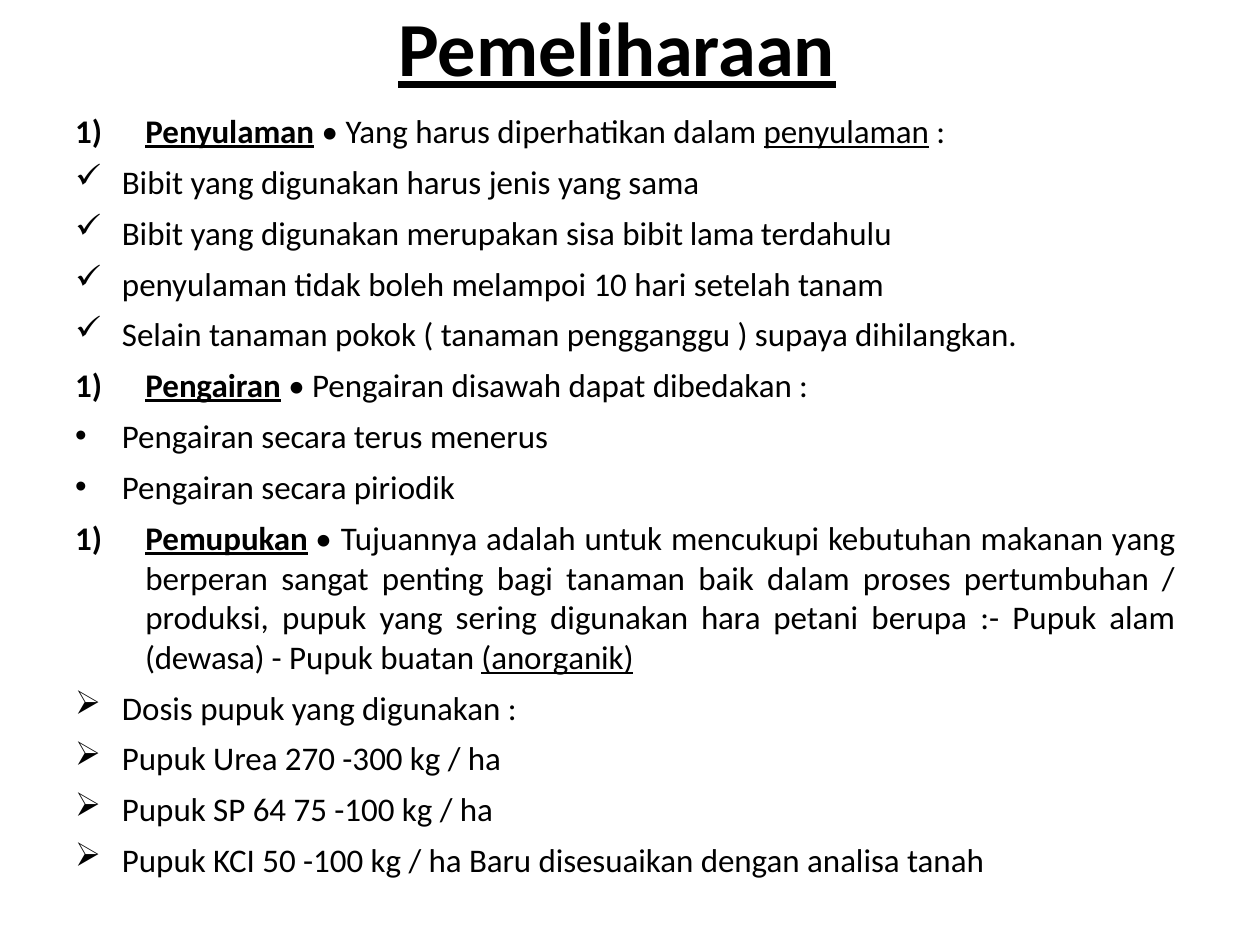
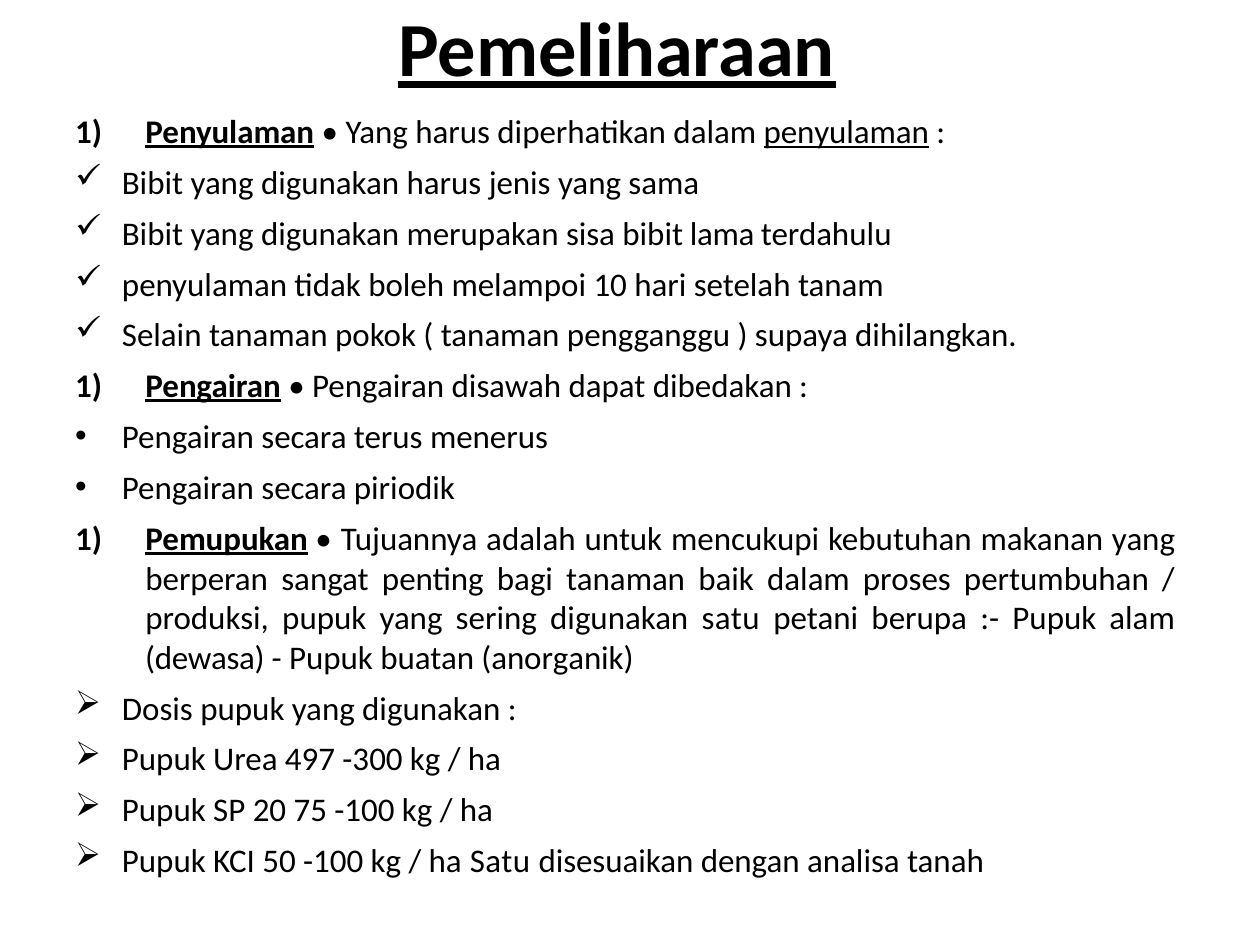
digunakan hara: hara -> satu
anorganik underline: present -> none
270: 270 -> 497
64: 64 -> 20
ha Baru: Baru -> Satu
